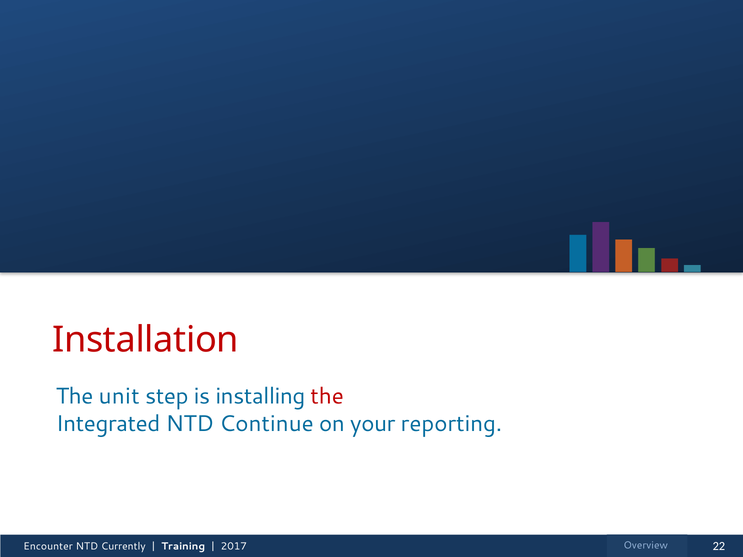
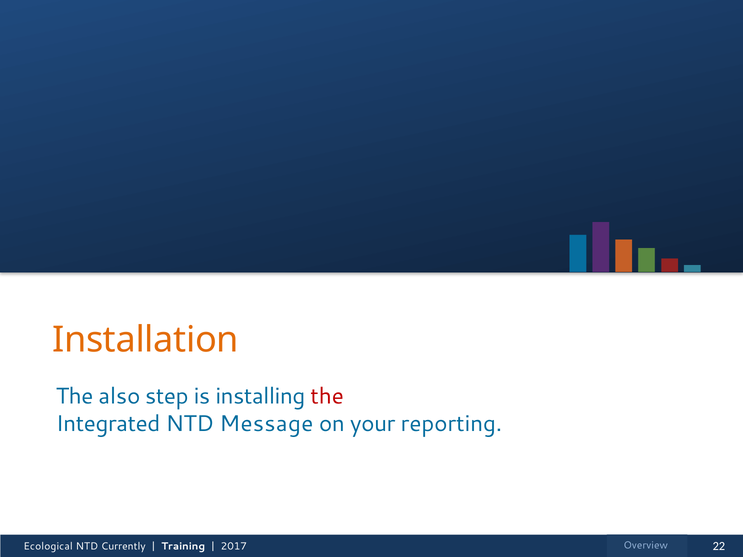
Installation colour: red -> orange
unit: unit -> also
Continue: Continue -> Message
Encounter: Encounter -> Ecological
